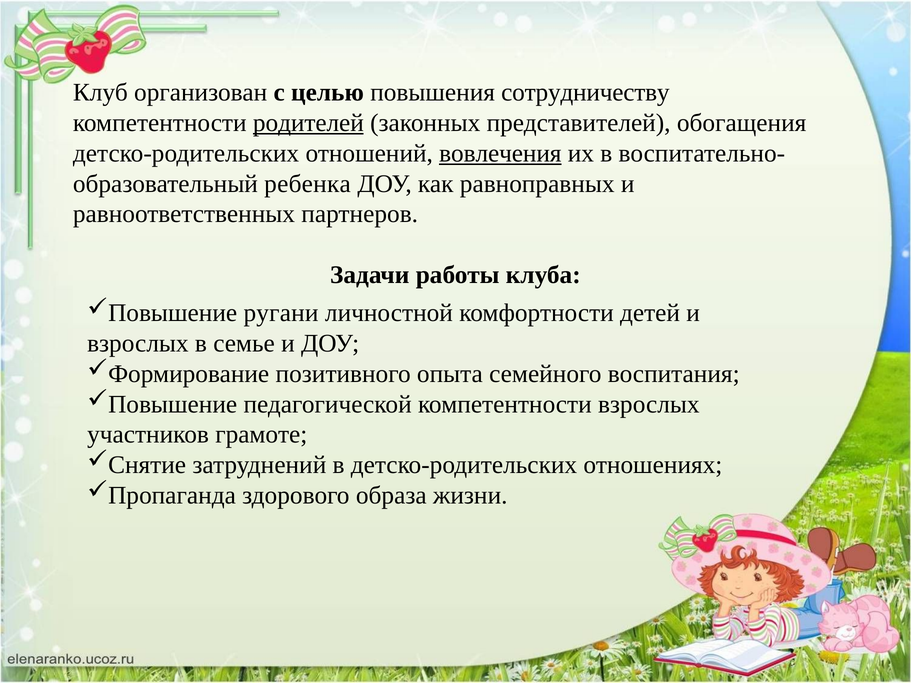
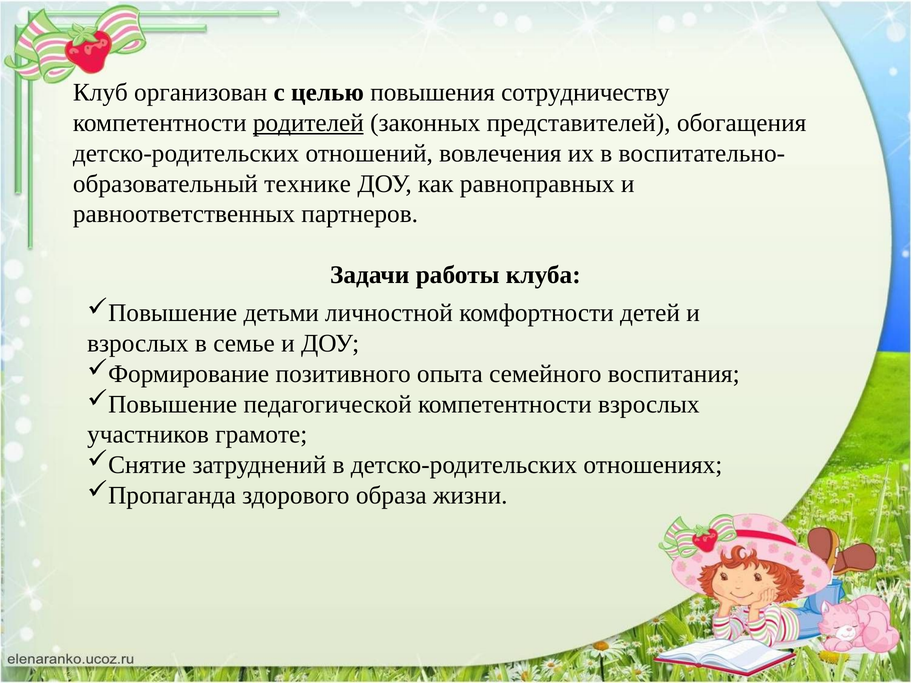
вовлечения underline: present -> none
ребенка: ребенка -> технике
ругани: ругани -> детьми
